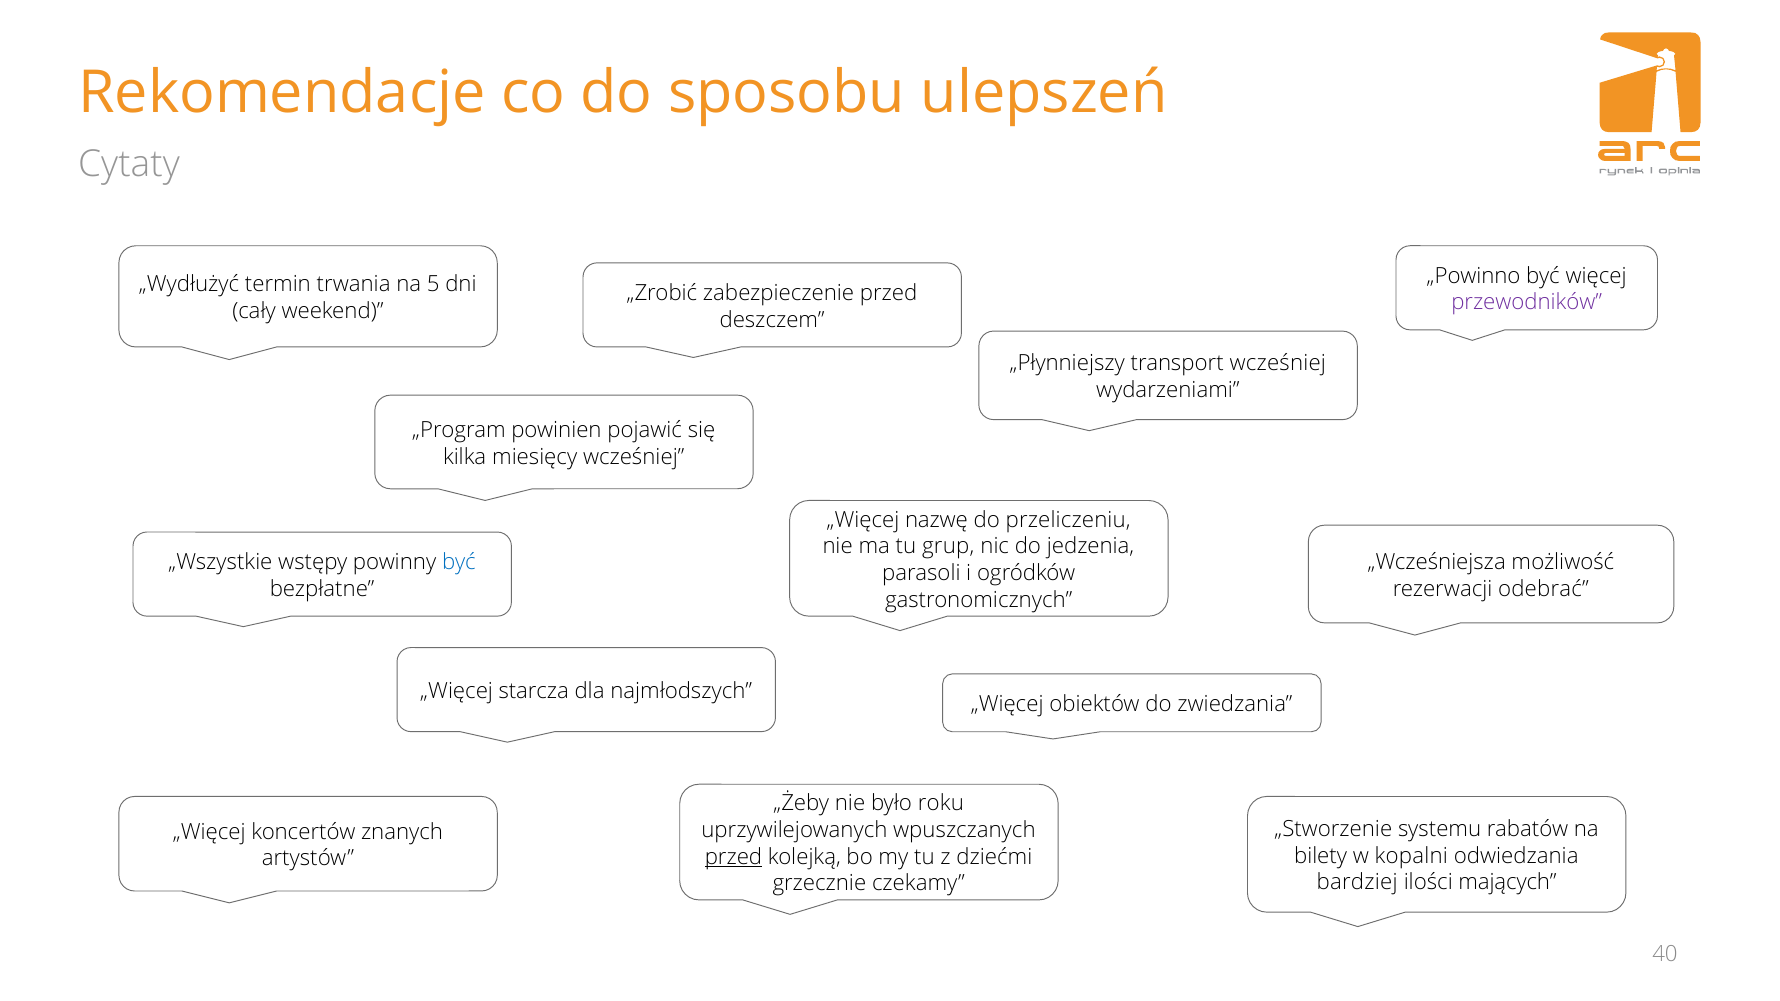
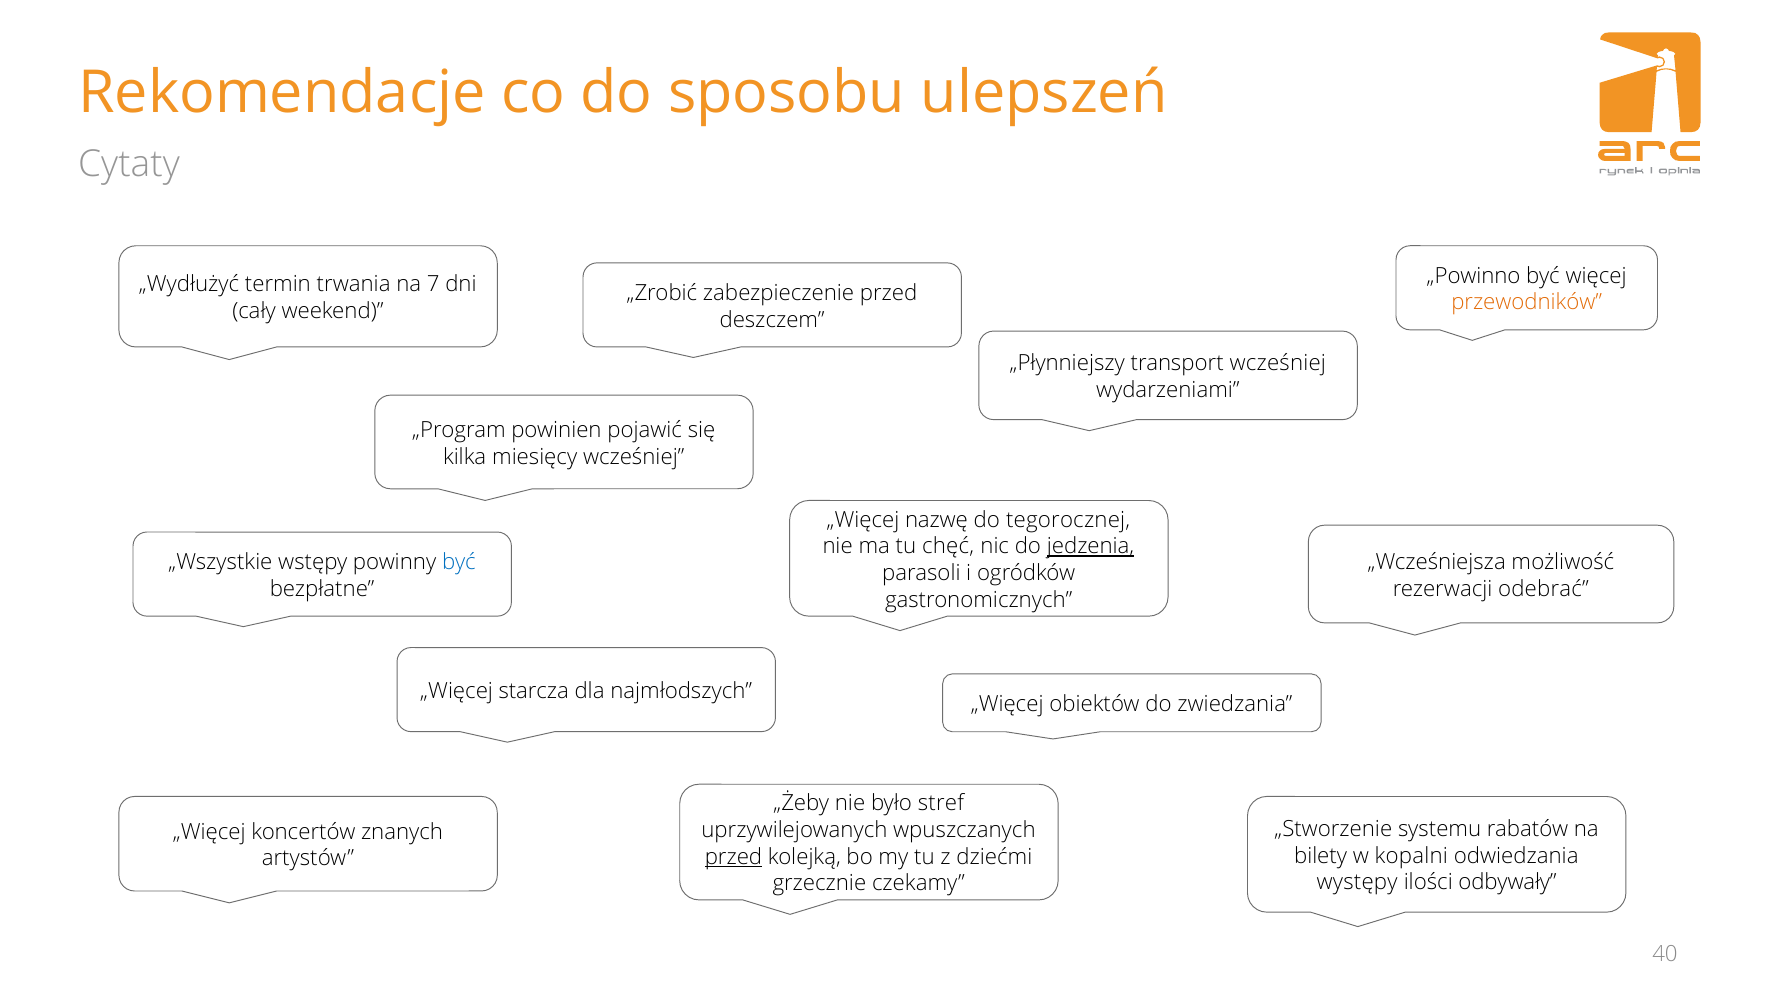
5: 5 -> 7
przewodników colour: purple -> orange
przeliczeniu: przeliczeniu -> tegorocznej
grup: grup -> chęć
jedzenia underline: none -> present
roku: roku -> stref
bardziej: bardziej -> występy
mających: mających -> odbywały
